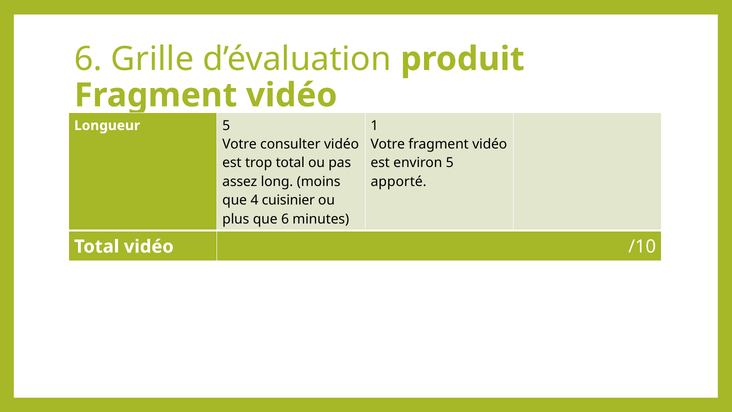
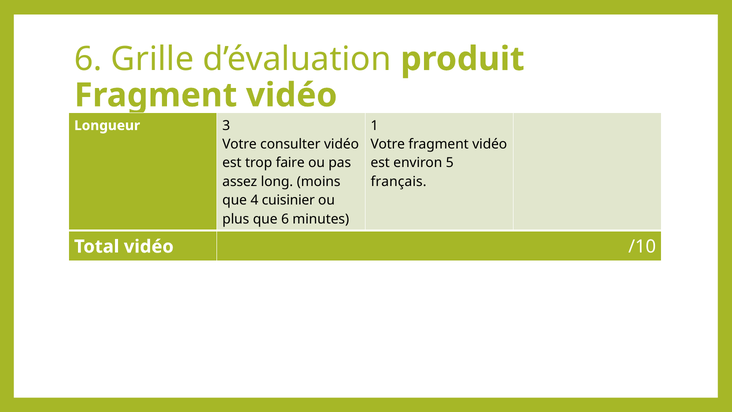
Longueur 5: 5 -> 3
trop total: total -> faire
apporté: apporté -> français
